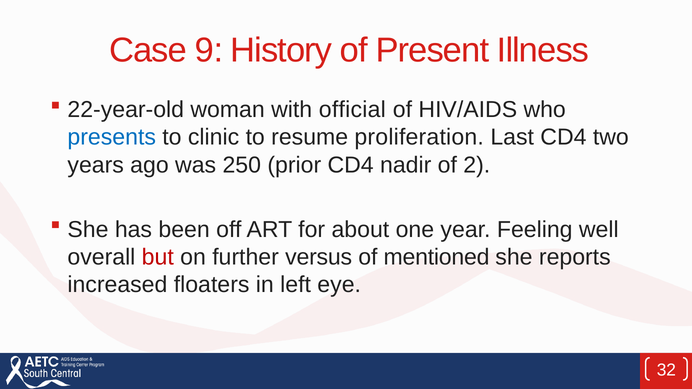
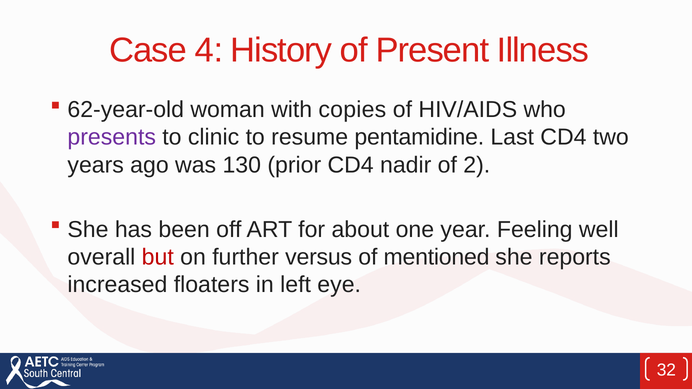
9: 9 -> 4
22-year-old: 22-year-old -> 62-year-old
official: official -> copies
presents colour: blue -> purple
proliferation: proliferation -> pentamidine
250: 250 -> 130
